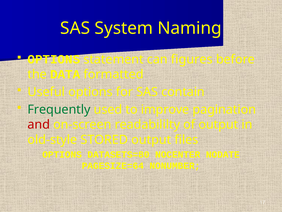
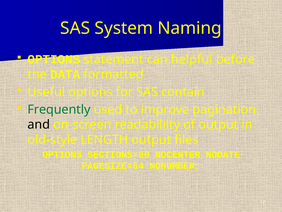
figures: figures -> helpful
and colour: red -> black
STORED: STORED -> LENGTH
DATASETS=80: DATASETS=80 -> SECTIONS=80
